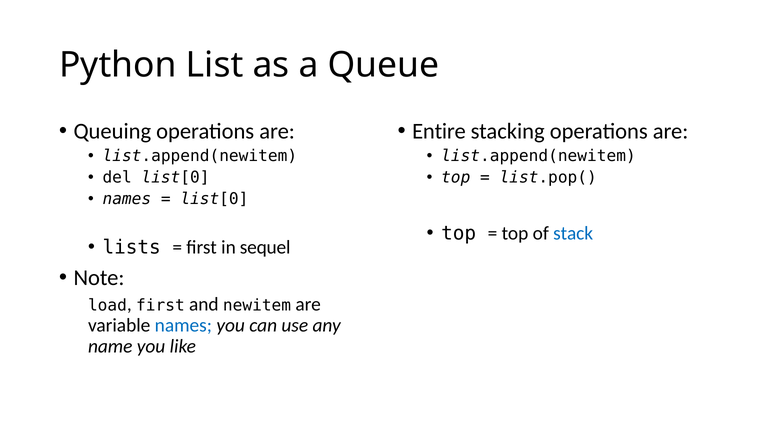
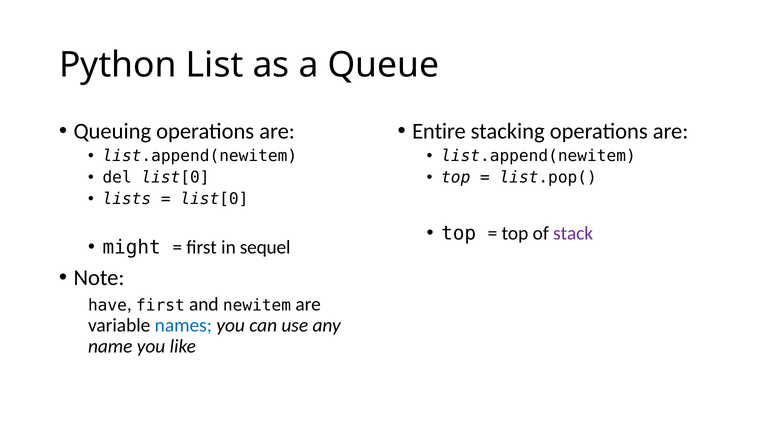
names at (127, 199): names -> lists
stack colour: blue -> purple
lists: lists -> might
load: load -> have
